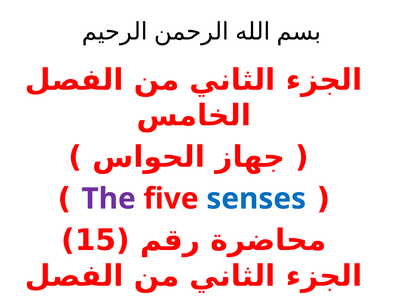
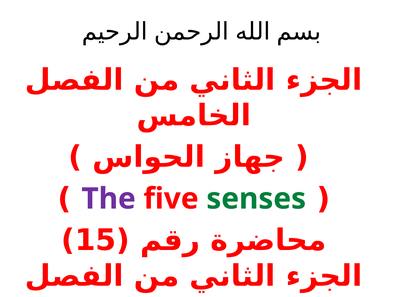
senses colour: blue -> green
